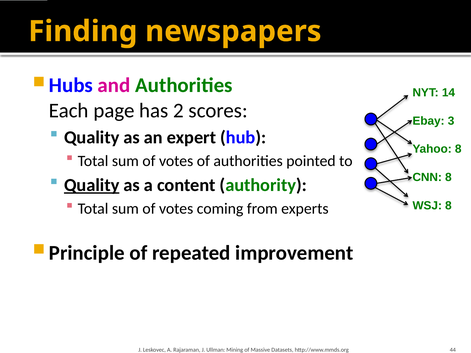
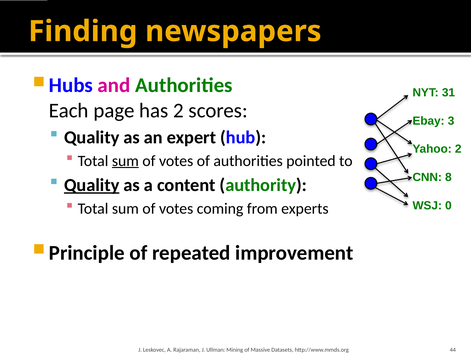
14: 14 -> 31
Yahoo 8: 8 -> 2
sum at (125, 161) underline: none -> present
WSJ 8: 8 -> 0
